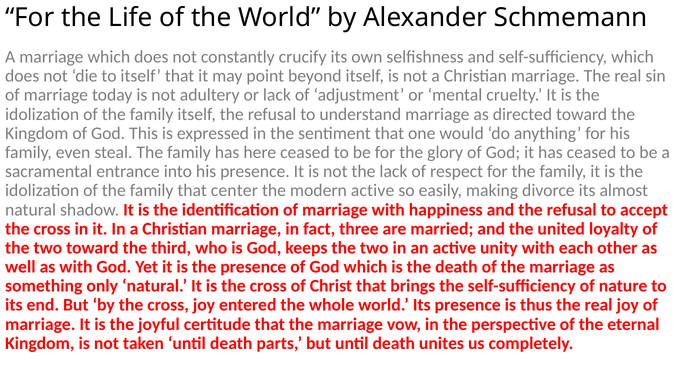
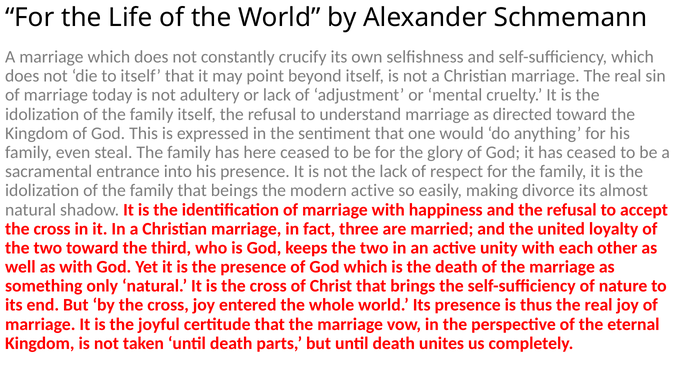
center: center -> beings
